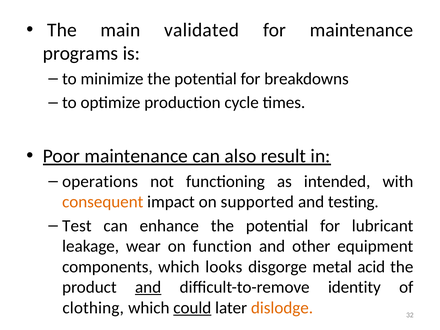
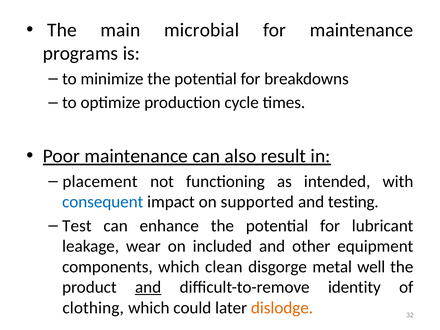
validated: validated -> microbial
operations: operations -> placement
consequent colour: orange -> blue
function: function -> included
looks: looks -> clean
acid: acid -> well
could underline: present -> none
